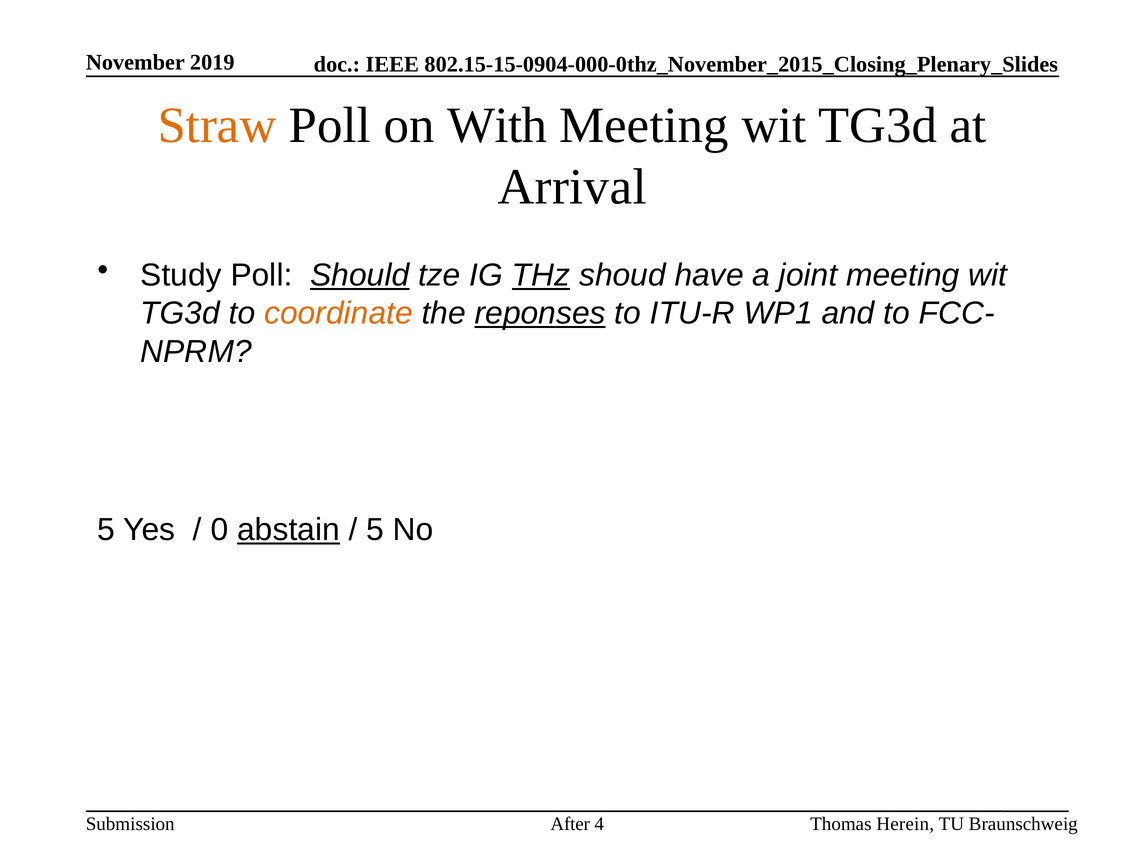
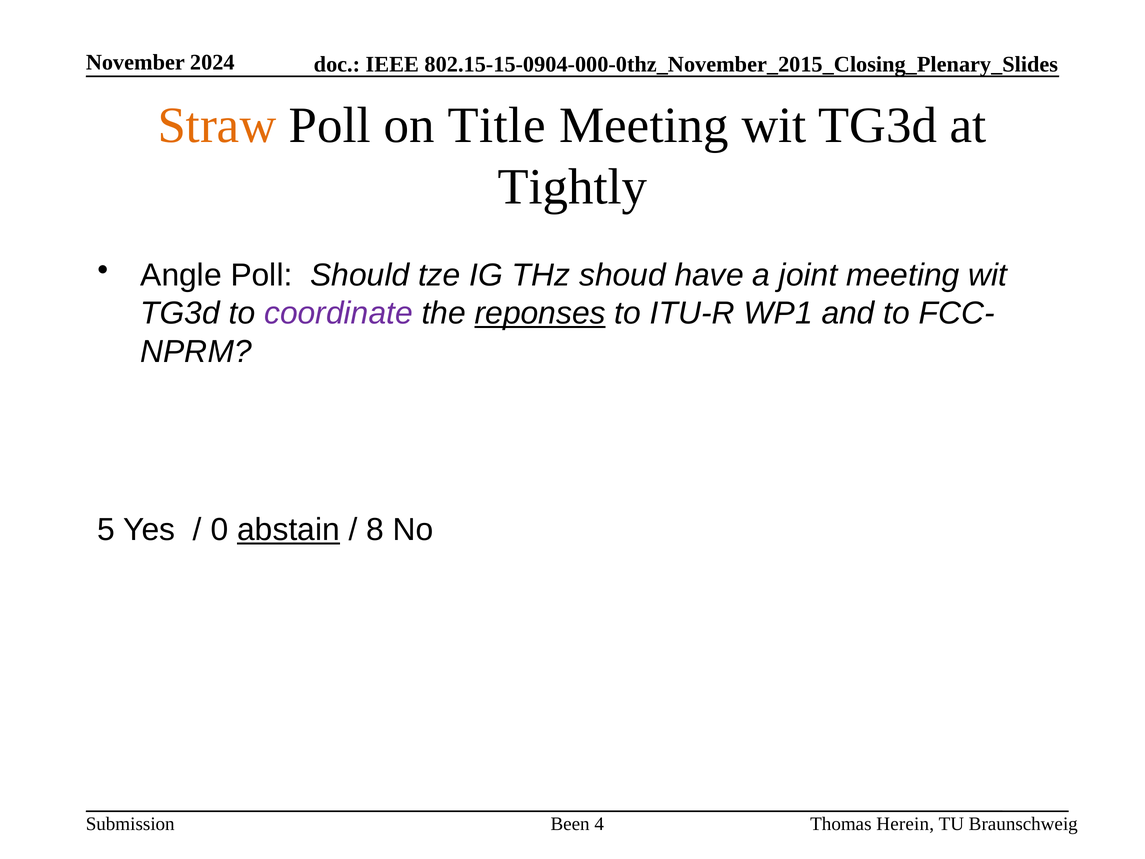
2019: 2019 -> 2024
With: With -> Title
Arrival: Arrival -> Tightly
Study: Study -> Angle
Should underline: present -> none
THz underline: present -> none
coordinate colour: orange -> purple
5 at (375, 530): 5 -> 8
After: After -> Been
